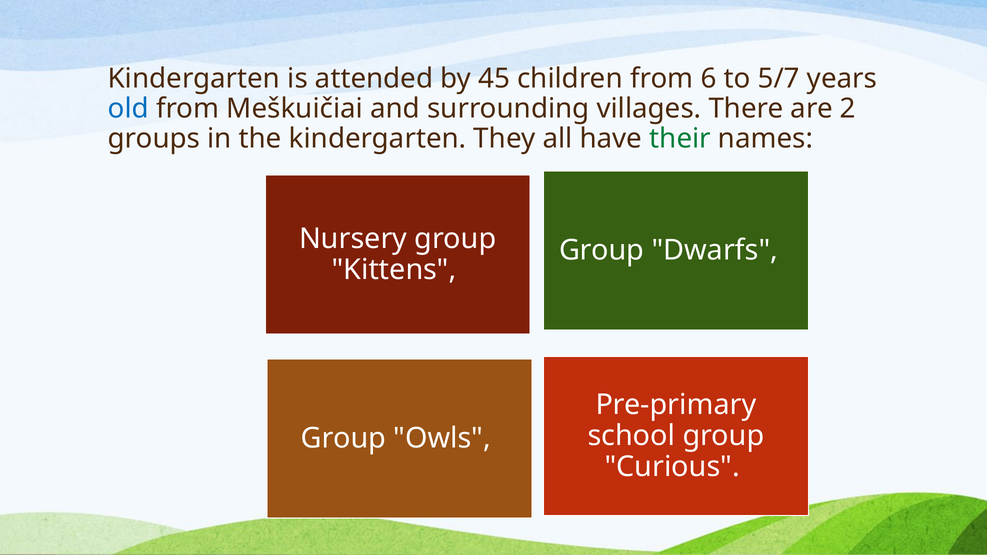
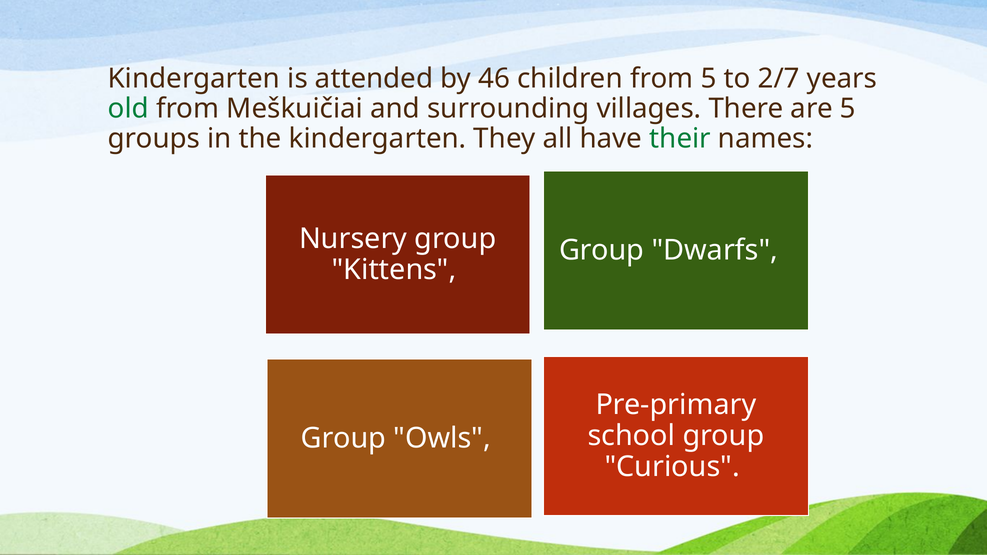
45: 45 -> 46
from 6: 6 -> 5
5/7: 5/7 -> 2/7
old colour: blue -> green
are 2: 2 -> 5
